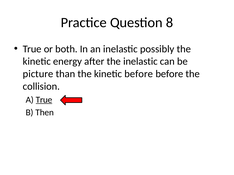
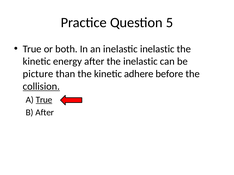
8: 8 -> 5
inelastic possibly: possibly -> inelastic
kinetic before: before -> adhere
collision underline: none -> present
B Then: Then -> After
